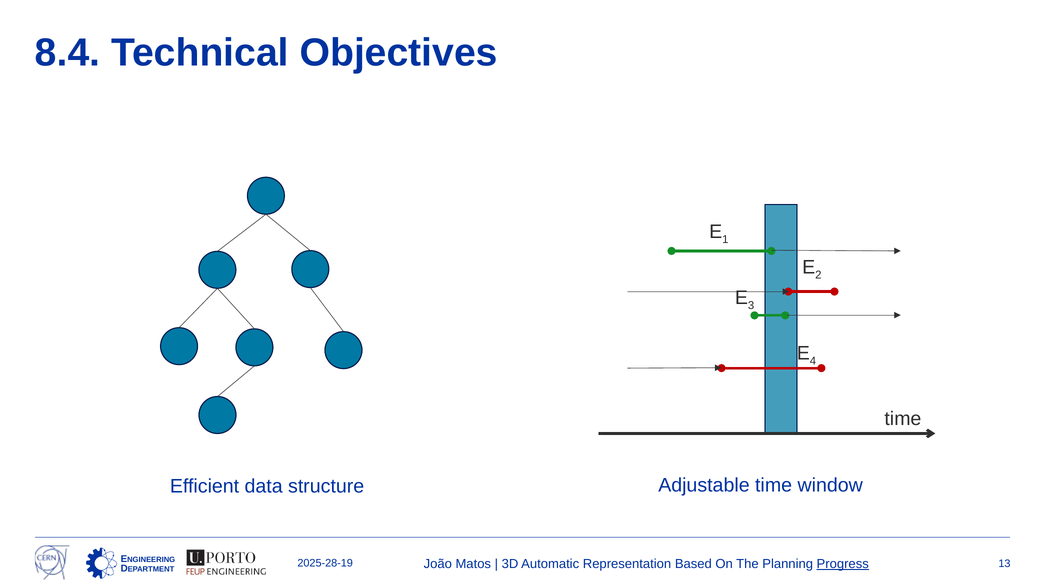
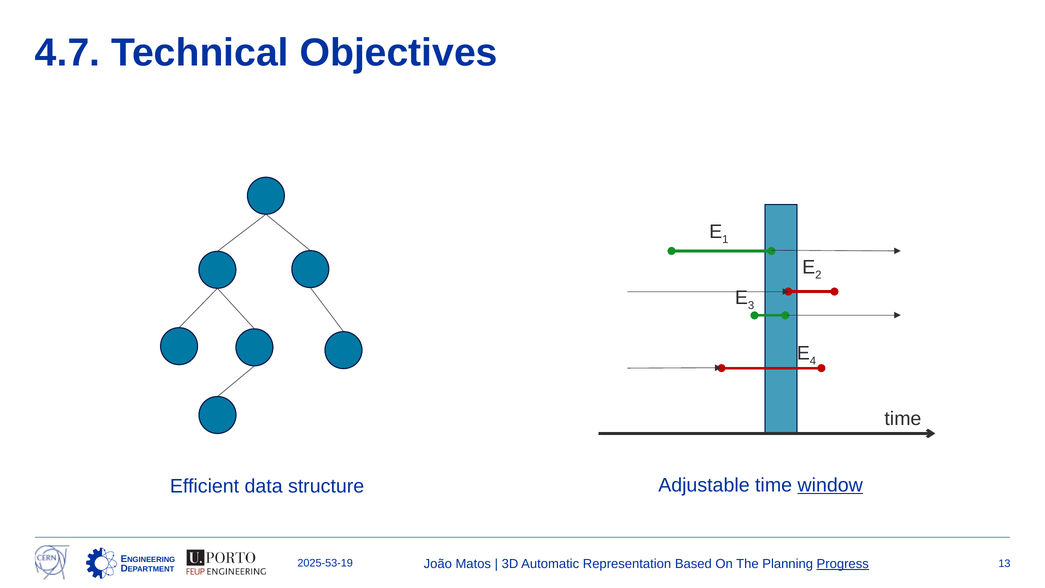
8.4: 8.4 -> 4.7
window underline: none -> present
2025-28-19: 2025-28-19 -> 2025-53-19
